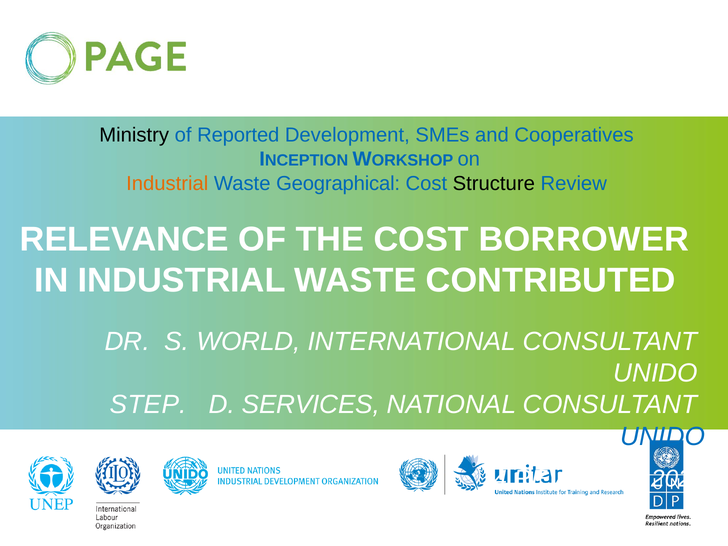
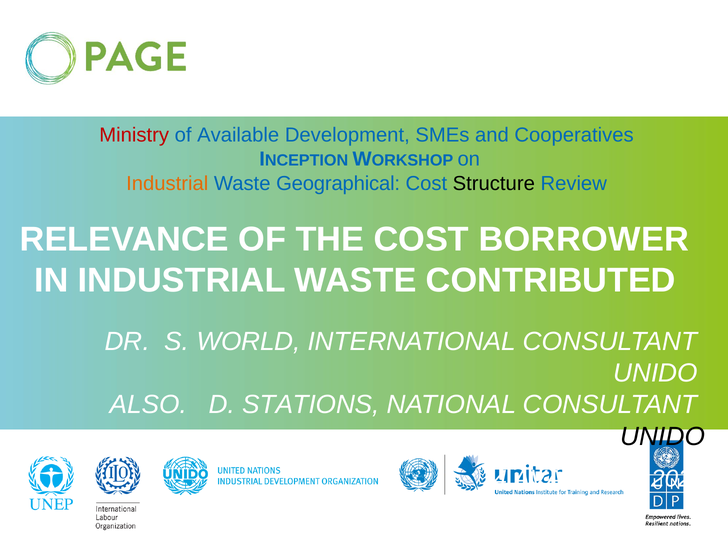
Ministry colour: black -> red
of Reported: Reported -> Available
STEP: STEP -> ALSO
SERVICES: SERVICES -> STATIONS
UNIDO at (663, 436) colour: blue -> black
4 REVIEWED: REVIEWED -> AVAILABLE
